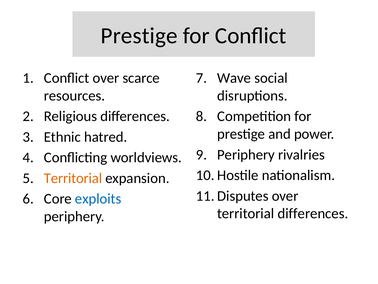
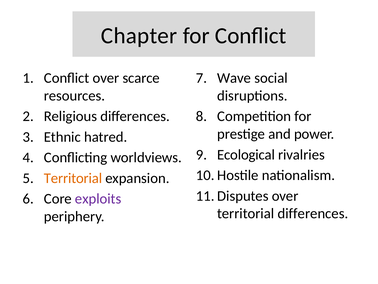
Prestige at (139, 36): Prestige -> Chapter
Periphery at (246, 154): Periphery -> Ecological
exploits colour: blue -> purple
